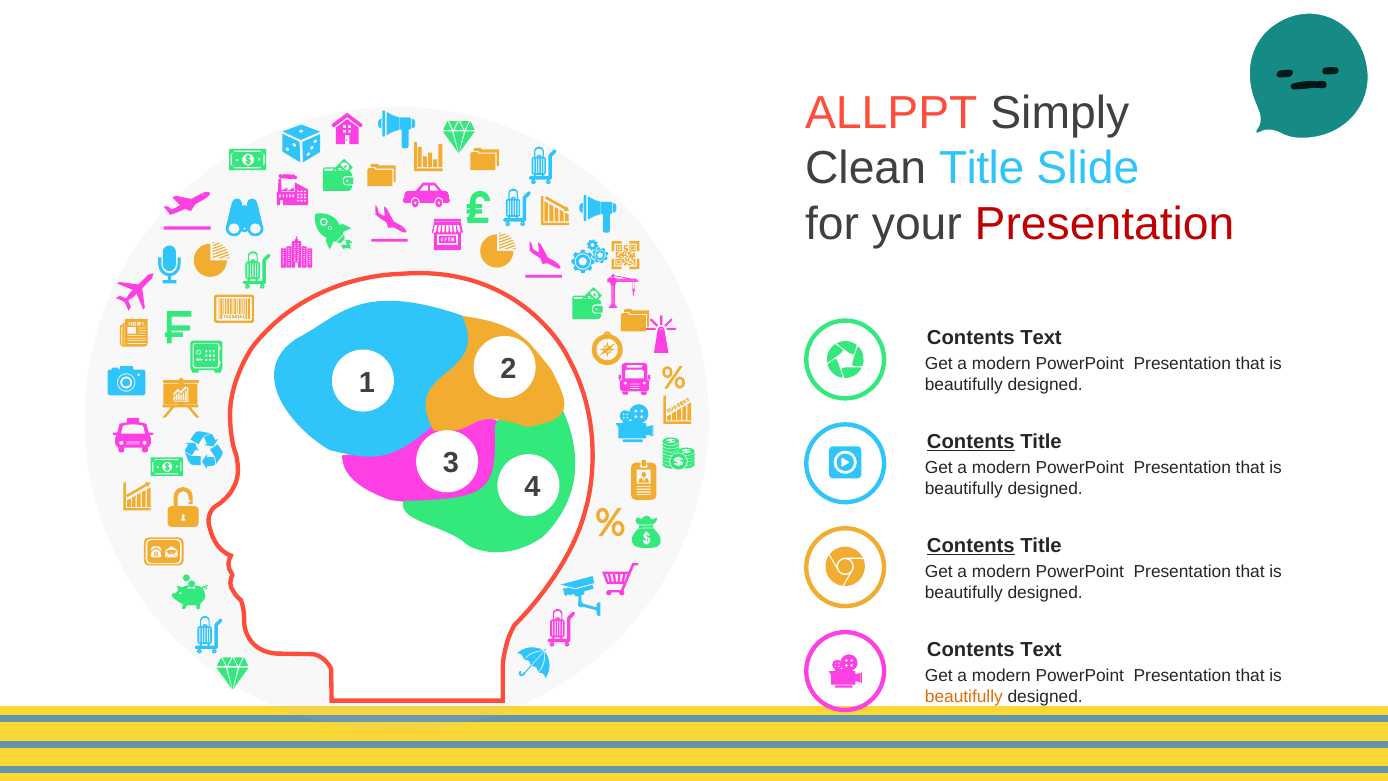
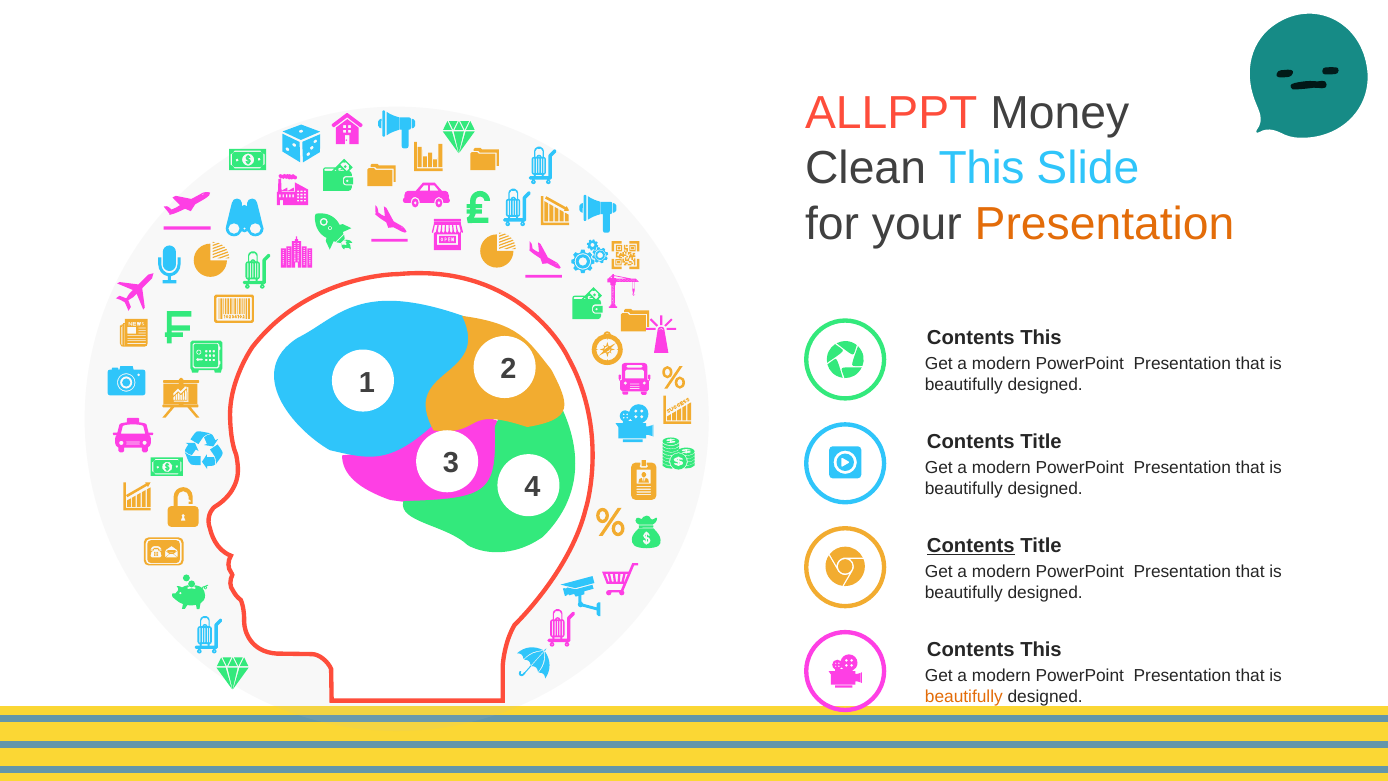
Simply: Simply -> Money
Clean Title: Title -> This
Presentation at (1105, 224) colour: red -> orange
Text at (1041, 338): Text -> This
Contents at (971, 442) underline: present -> none
Text at (1041, 649): Text -> This
